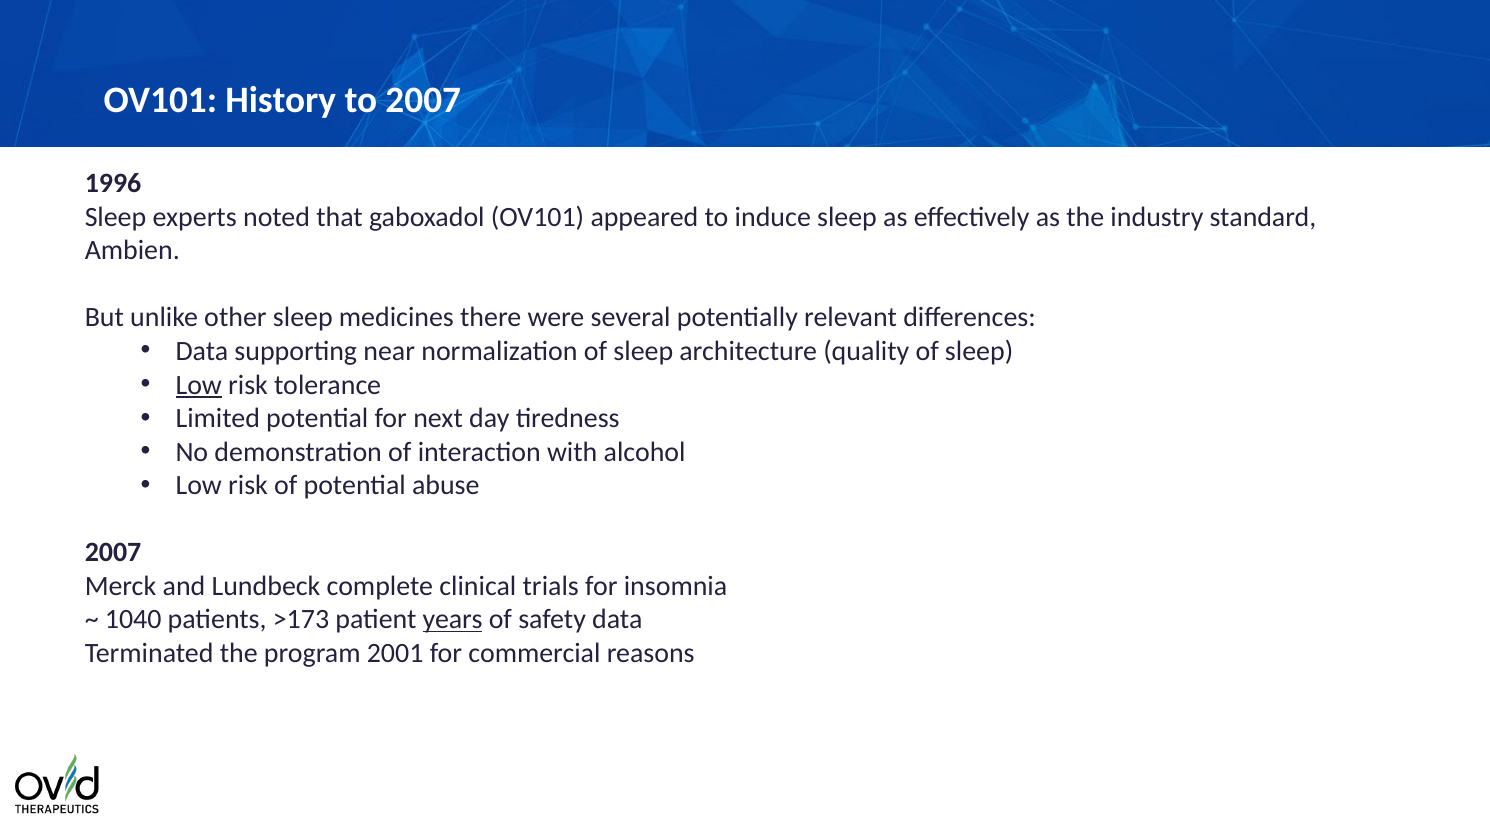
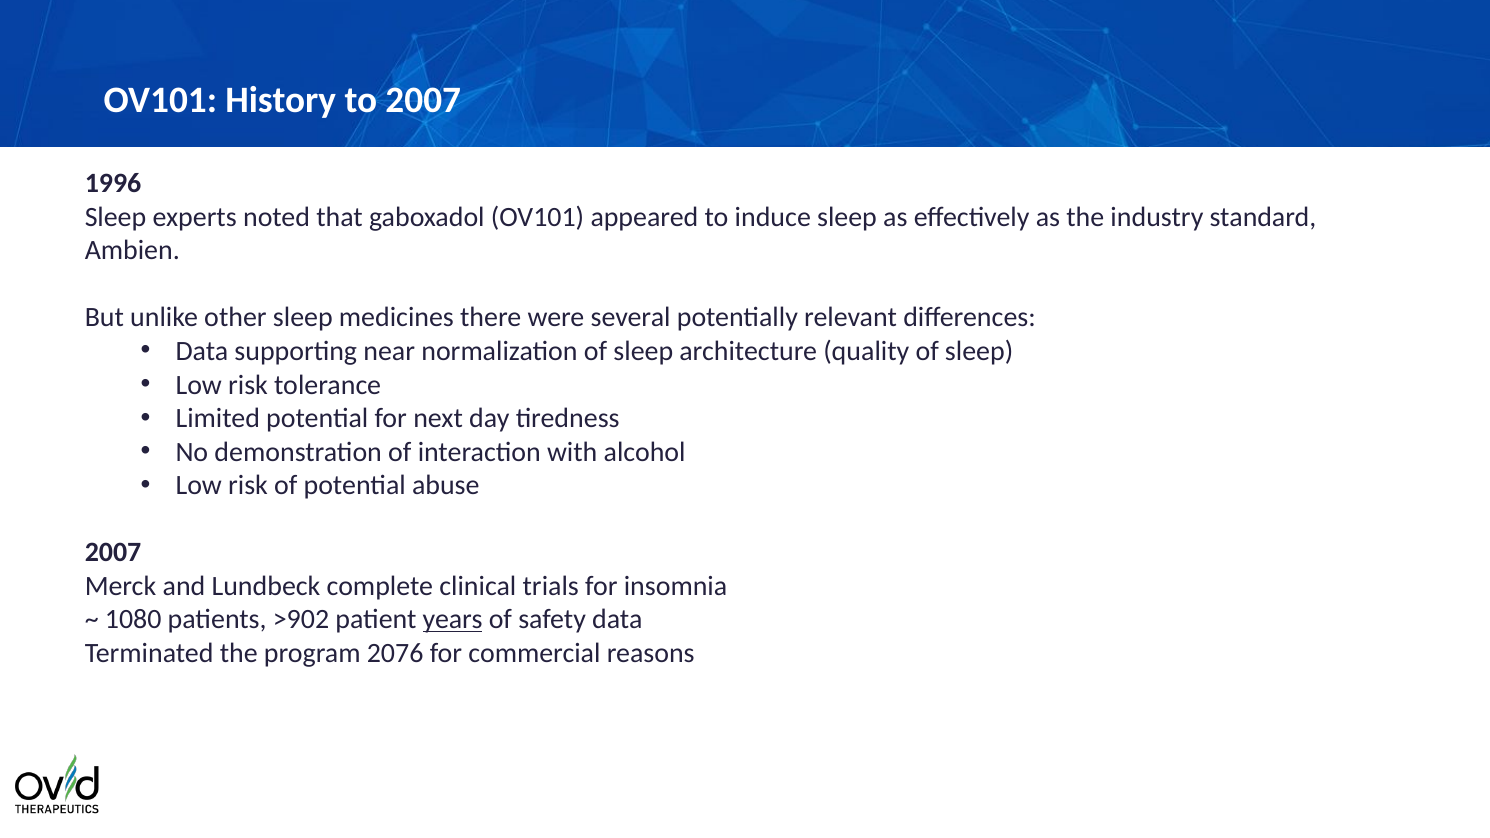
Low at (199, 385) underline: present -> none
1040: 1040 -> 1080
>173: >173 -> >902
2001: 2001 -> 2076
